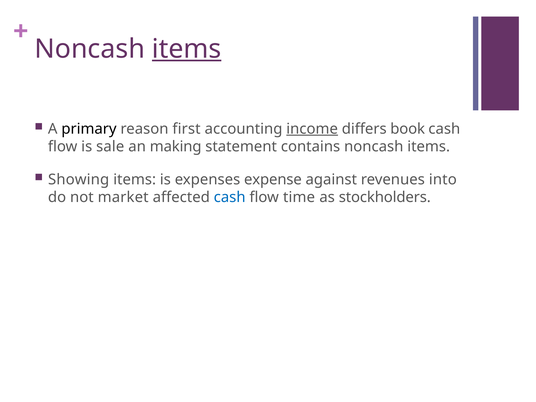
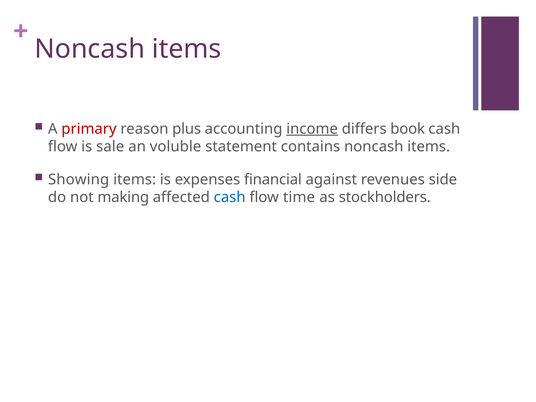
items at (187, 49) underline: present -> none
primary colour: black -> red
first: first -> plus
making: making -> voluble
expense: expense -> financial
into: into -> side
market: market -> making
